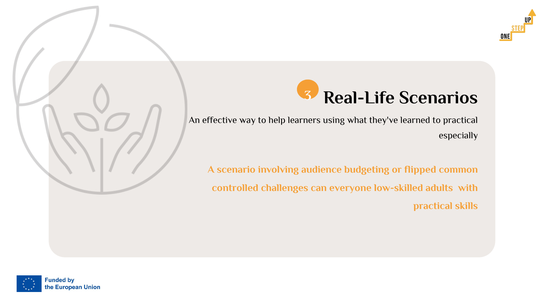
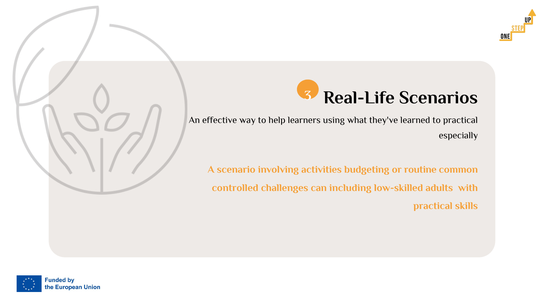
audience: audience -> activities
flipped: flipped -> routine
everyone: everyone -> including
